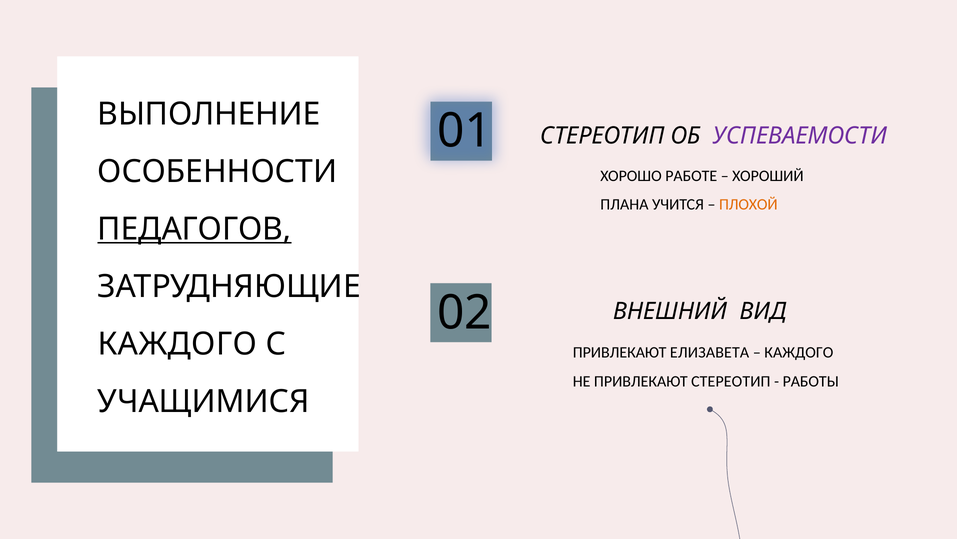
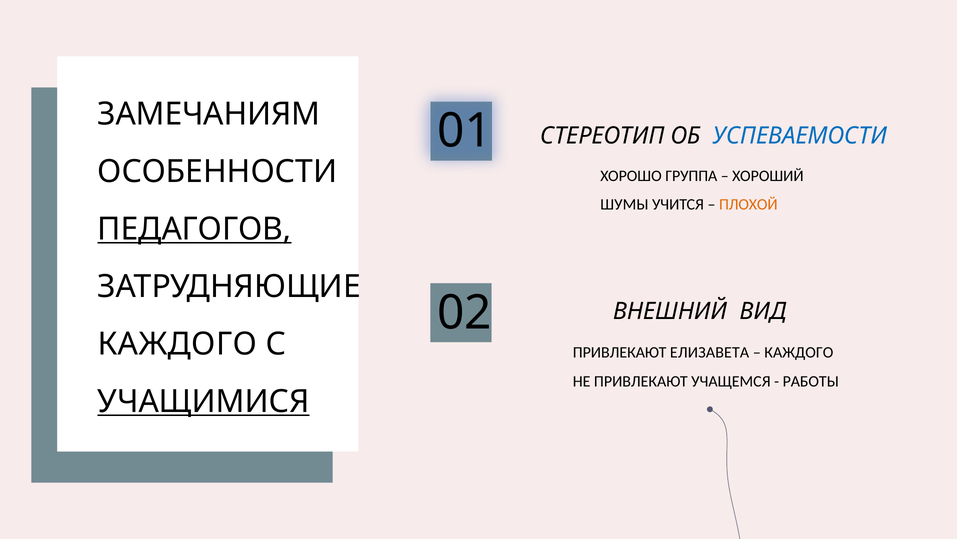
ВЫПОЛНЕНИЕ: ВЫПОЛНЕНИЕ -> ЗАМЕЧАНИЯМ
УСПЕВАЕМОСТИ colour: purple -> blue
РАБОТЕ: РАБОТЕ -> ГРУППА
ПЛАНА: ПЛАНА -> ШУМЫ
ПРИВЛЕКАЮТ СТЕРЕОТИП: СТЕРЕОТИП -> УЧАЩЕМСЯ
УЧАЩИМИСЯ underline: none -> present
